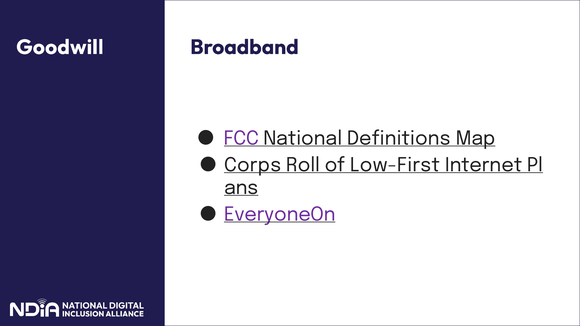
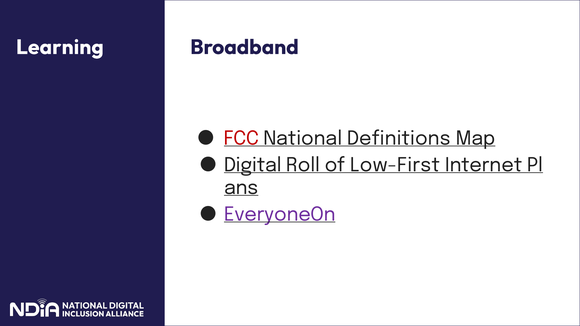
Goodwill: Goodwill -> Learning
FCC colour: purple -> red
Corps: Corps -> Digital
